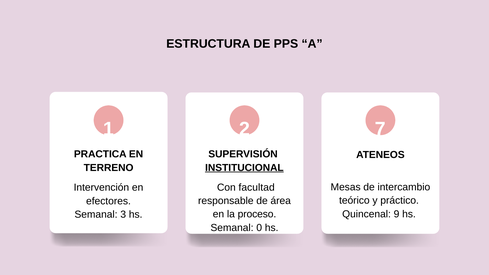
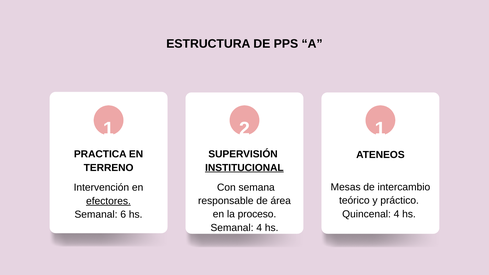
2 7: 7 -> 1
facultad: facultad -> semana
efectores underline: none -> present
Quincenal 9: 9 -> 4
3: 3 -> 6
Semanal 0: 0 -> 4
